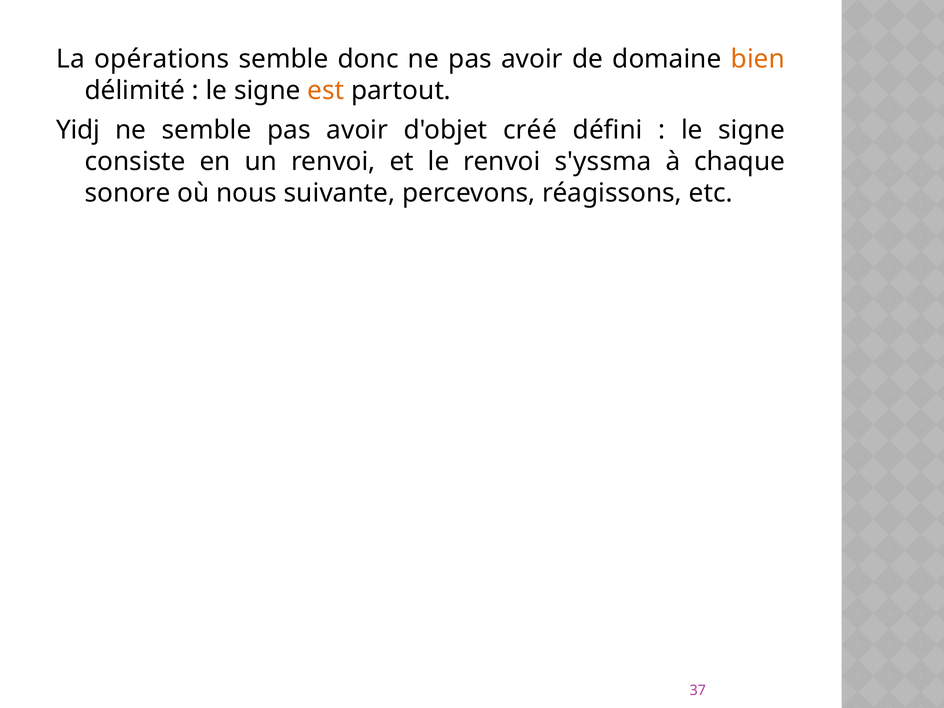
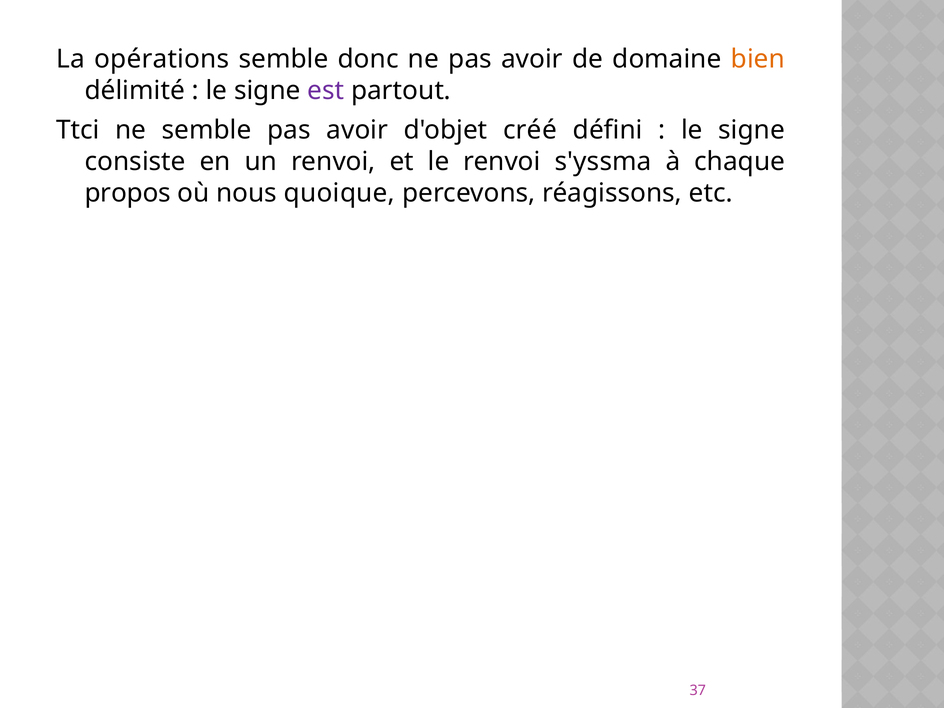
est colour: orange -> purple
Yidj: Yidj -> Ttci
sonore: sonore -> propos
suivante: suivante -> quoique
